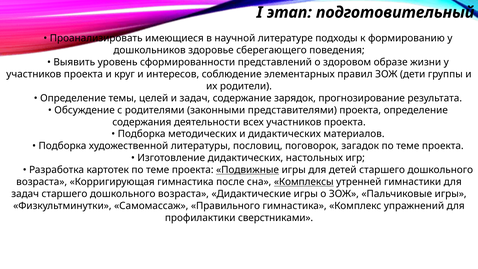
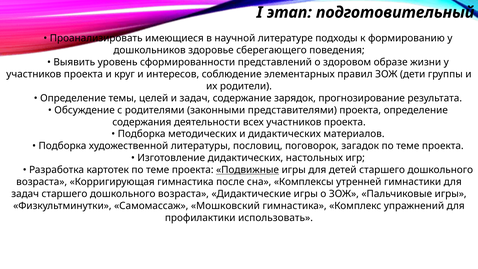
Комплексы underline: present -> none
Правильного: Правильного -> Мошковский
сверстниками: сверстниками -> использовать
